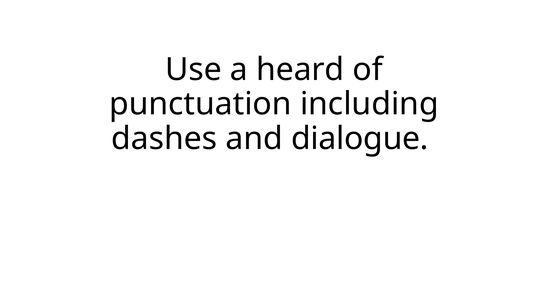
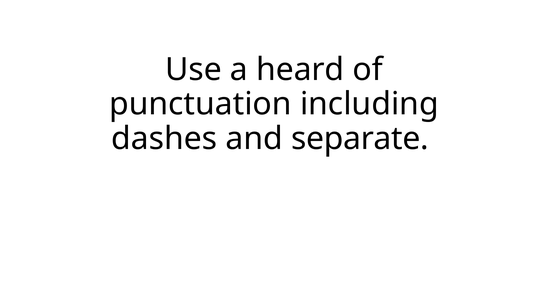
dialogue: dialogue -> separate
